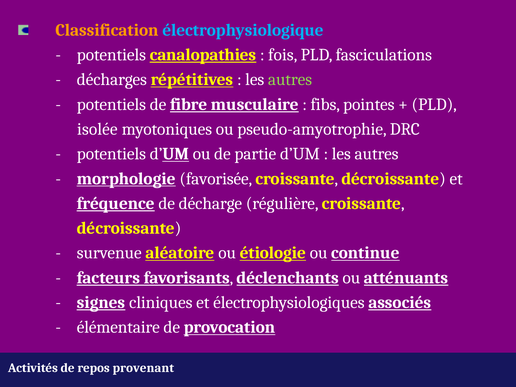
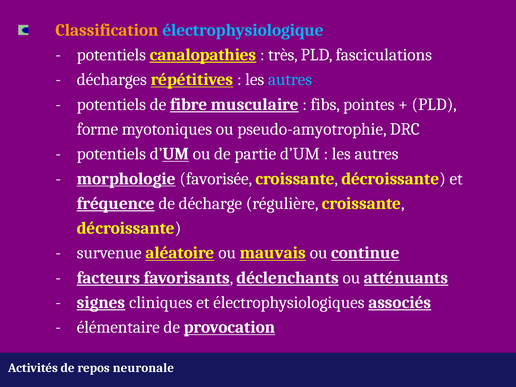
fois: fois -> très
autres at (290, 80) colour: light green -> light blue
isolée: isolée -> forme
étiologie: étiologie -> mauvais
provenant: provenant -> neuronale
